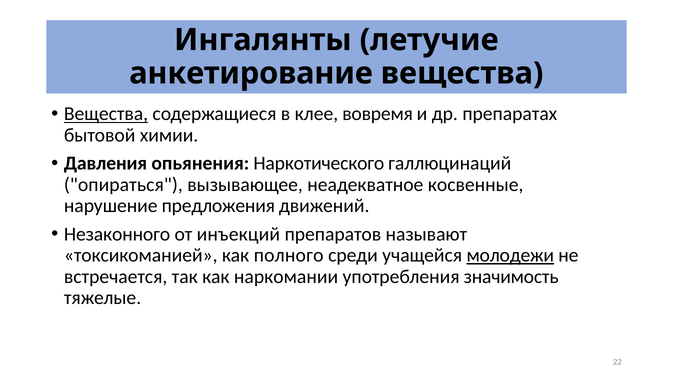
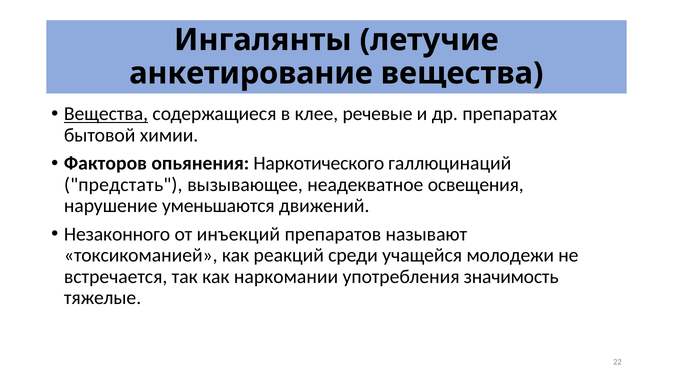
вовремя: вовремя -> речевые
Давления: Давления -> Факторов
опираться: опираться -> предстать
косвенные: косвенные -> освещения
предложения: предложения -> уменьшаются
полного: полного -> реакций
молодежи underline: present -> none
